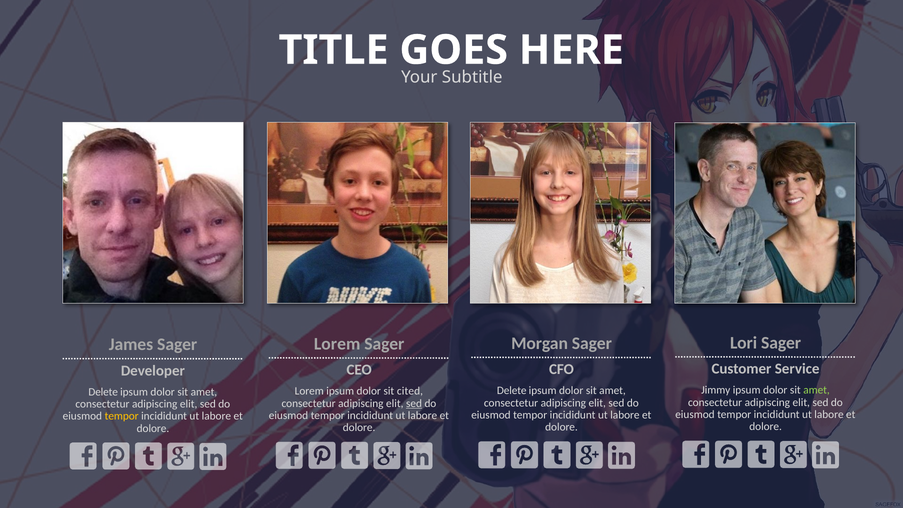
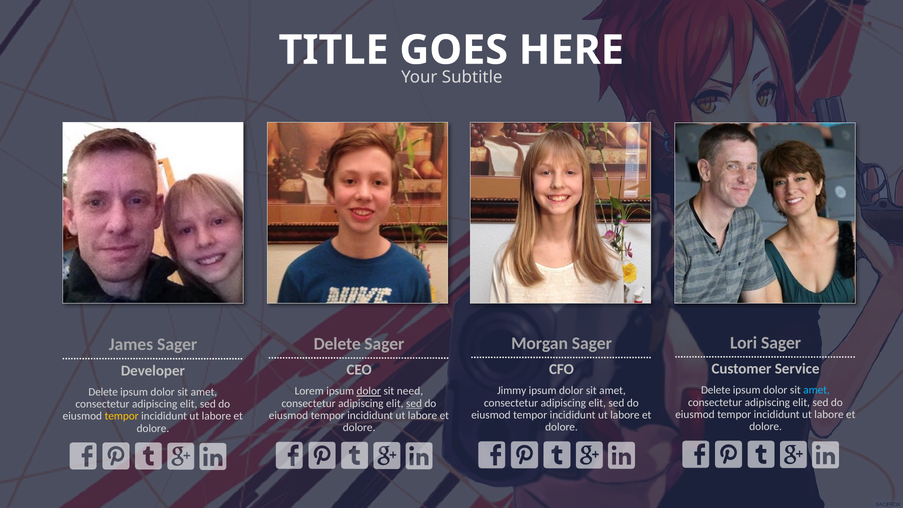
Lorem at (337, 344): Lorem -> Delete
Jimmy at (716, 390): Jimmy -> Delete
amet at (817, 390) colour: light green -> light blue
Delete at (512, 391): Delete -> Jimmy
dolor at (369, 391) underline: none -> present
cited: cited -> need
